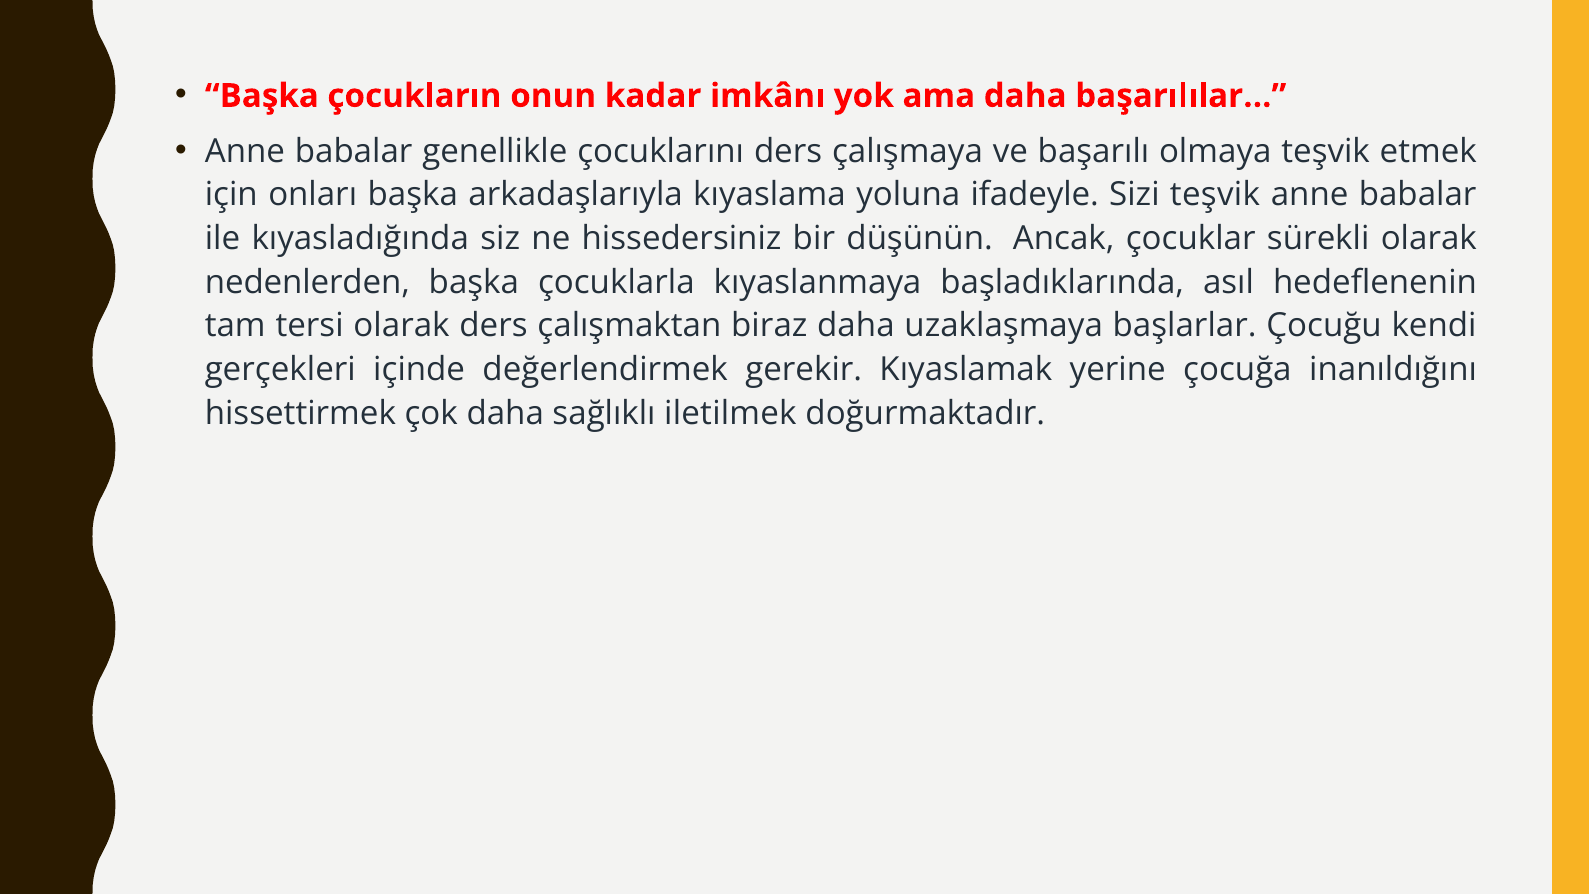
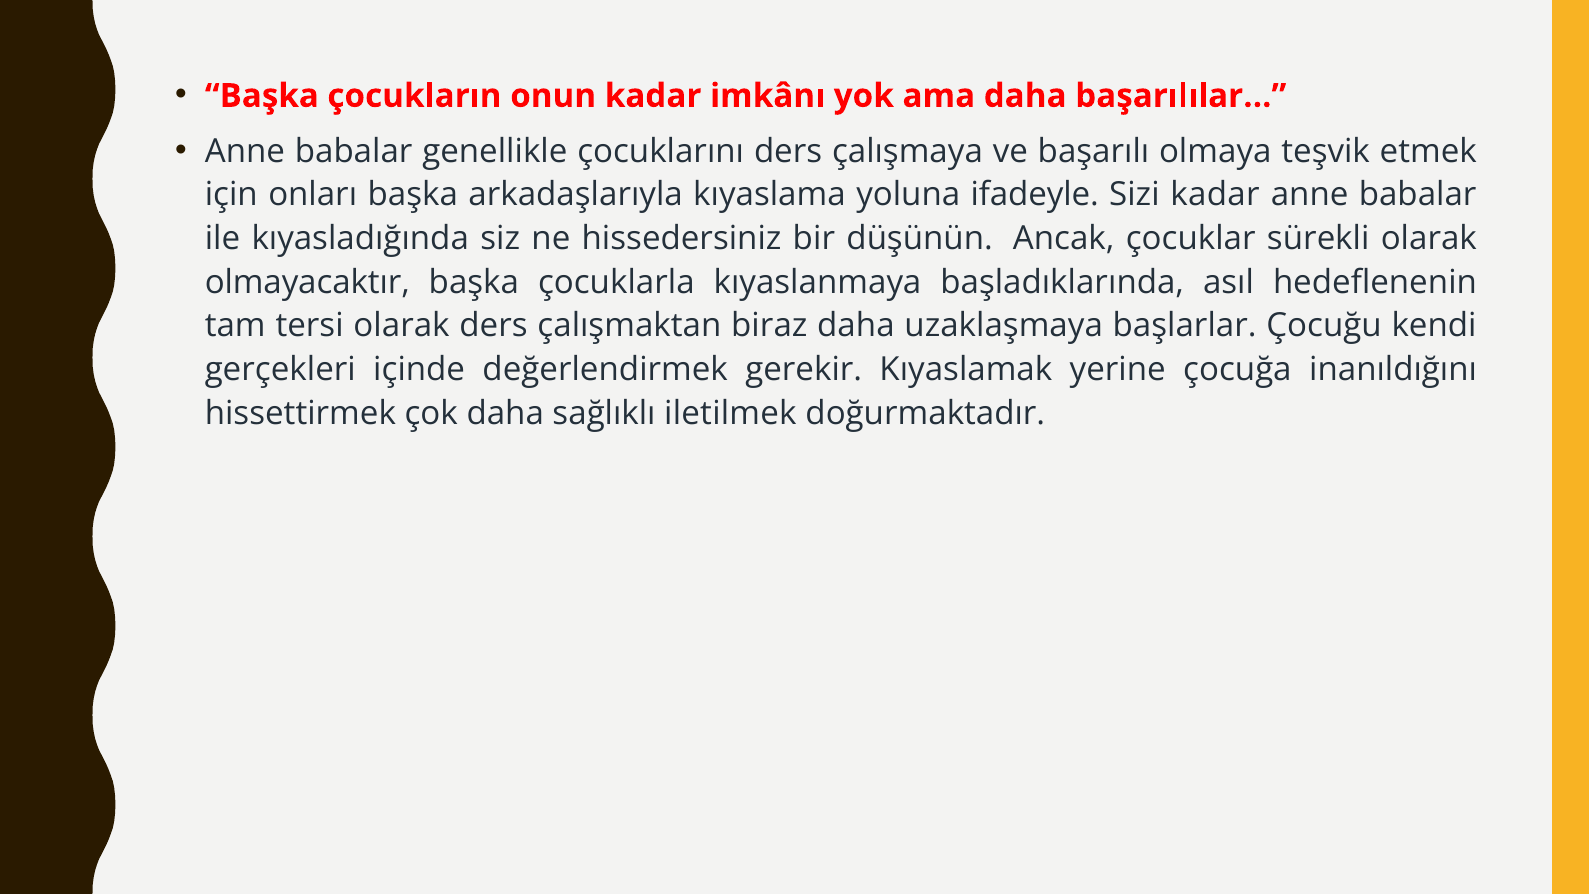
Sizi teşvik: teşvik -> kadar
nedenlerden: nedenlerden -> olmayacaktır
